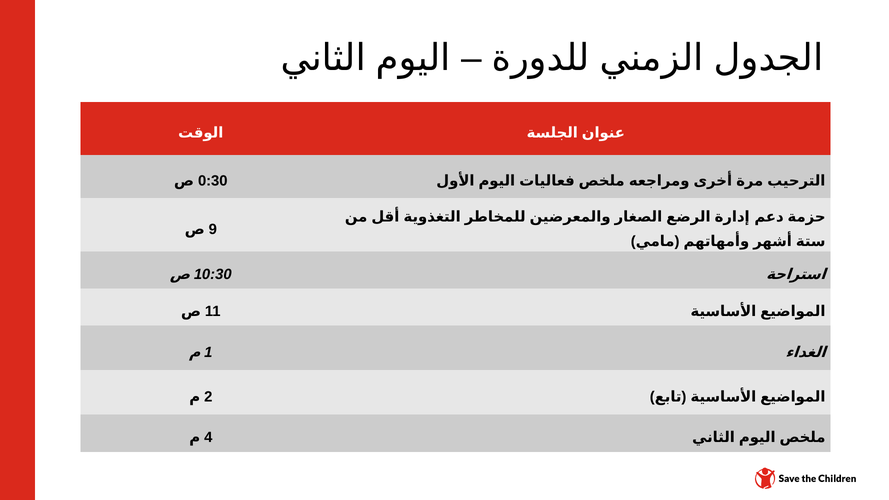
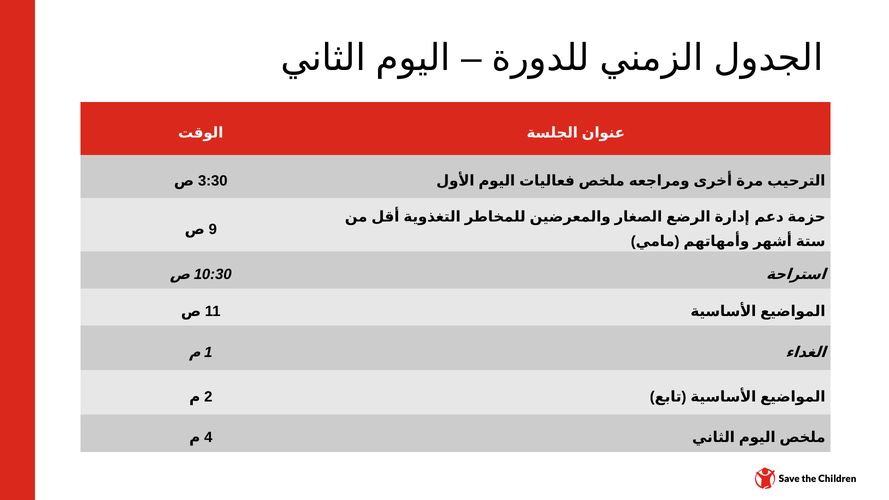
0:30: 0:30 -> 3:30
